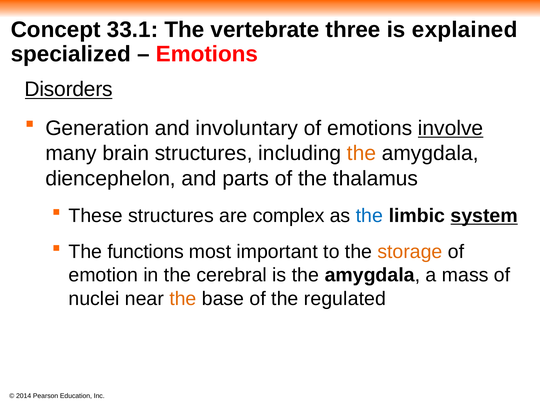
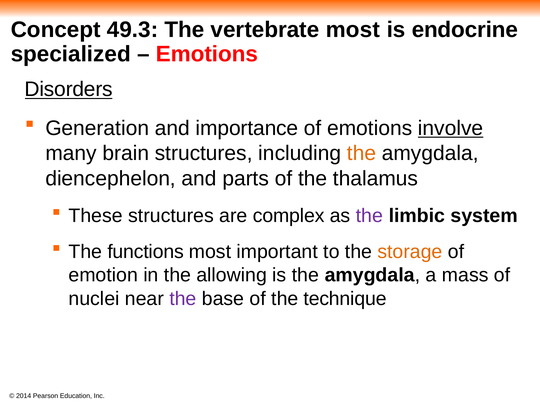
33.1: 33.1 -> 49.3
vertebrate three: three -> most
explained: explained -> endocrine
involuntary: involuntary -> importance
the at (369, 216) colour: blue -> purple
system underline: present -> none
cerebral: cerebral -> allowing
the at (183, 299) colour: orange -> purple
regulated: regulated -> technique
